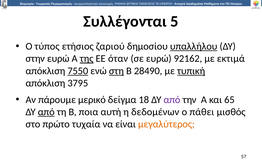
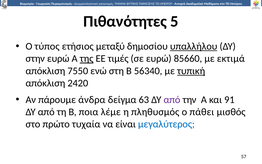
Συλλέγονται: Συλλέγονται -> Πιθανότητες
ζαριού: ζαριού -> μεταξύ
όταν: όταν -> τιμές
92162: 92162 -> 85660
7550 underline: present -> none
στη underline: present -> none
28490: 28490 -> 56340
3795: 3795 -> 2420
μερικό: μερικό -> άνδρα
18: 18 -> 63
65: 65 -> 91
από at (46, 112) underline: present -> none
αυτή: αυτή -> λέμε
δεδομένων: δεδομένων -> πληθυσμός
μεγαλύτερος colour: orange -> blue
